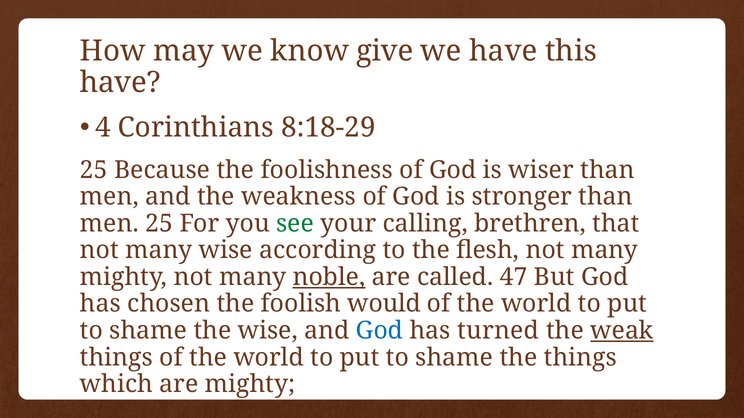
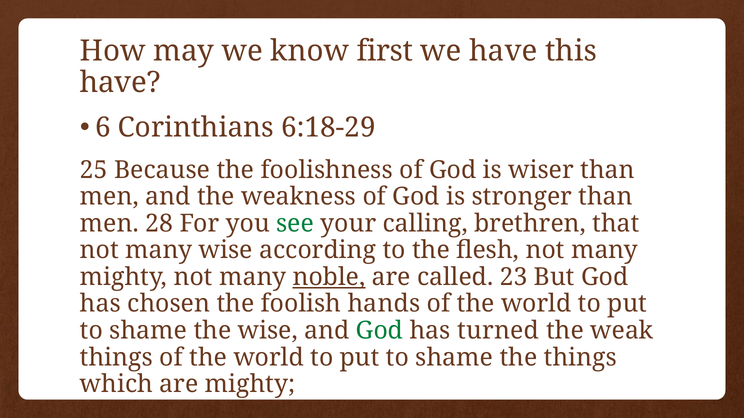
give: give -> first
4: 4 -> 6
8:18-29: 8:18-29 -> 6:18-29
men 25: 25 -> 28
47: 47 -> 23
would: would -> hands
God at (379, 331) colour: blue -> green
weak underline: present -> none
